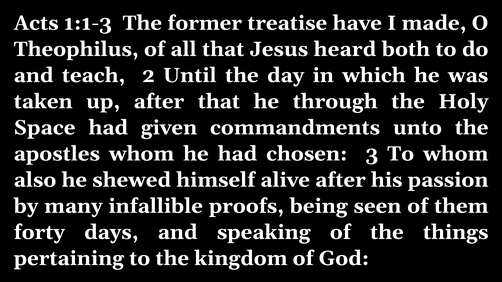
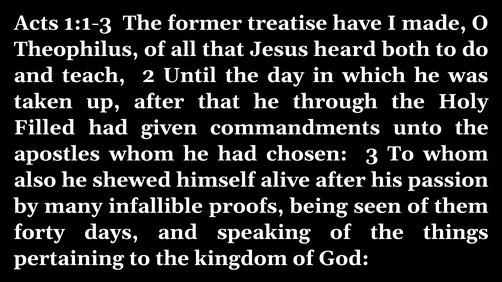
Space: Space -> Filled
